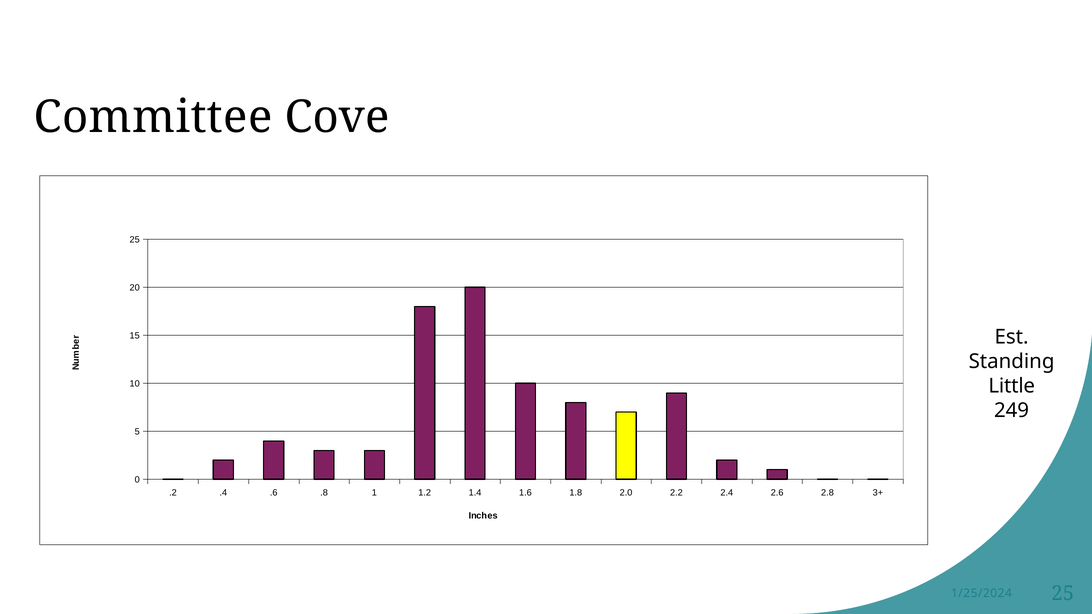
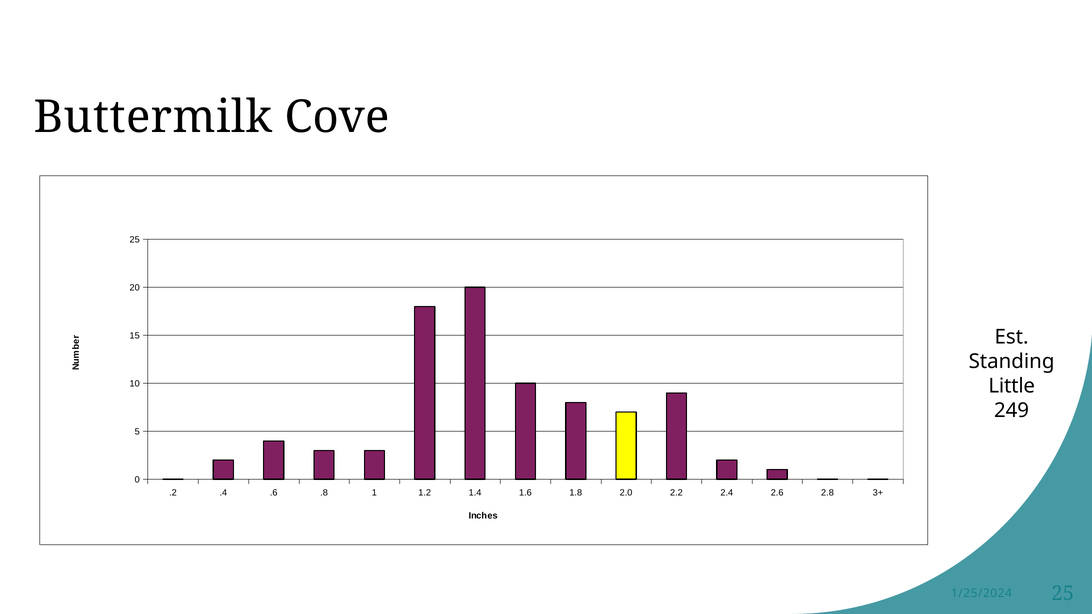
Committee: Committee -> Buttermilk
